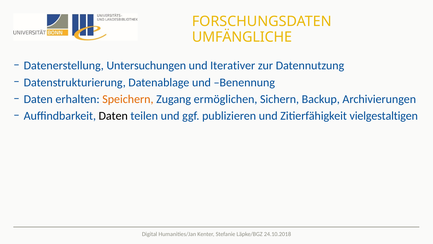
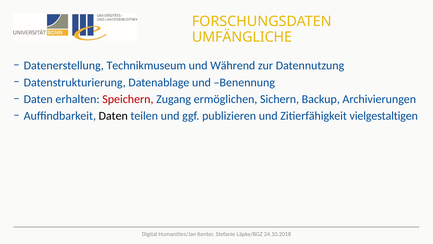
Untersuchungen: Untersuchungen -> Technikmuseum
Iterativer: Iterativer -> Während
Speichern colour: orange -> red
